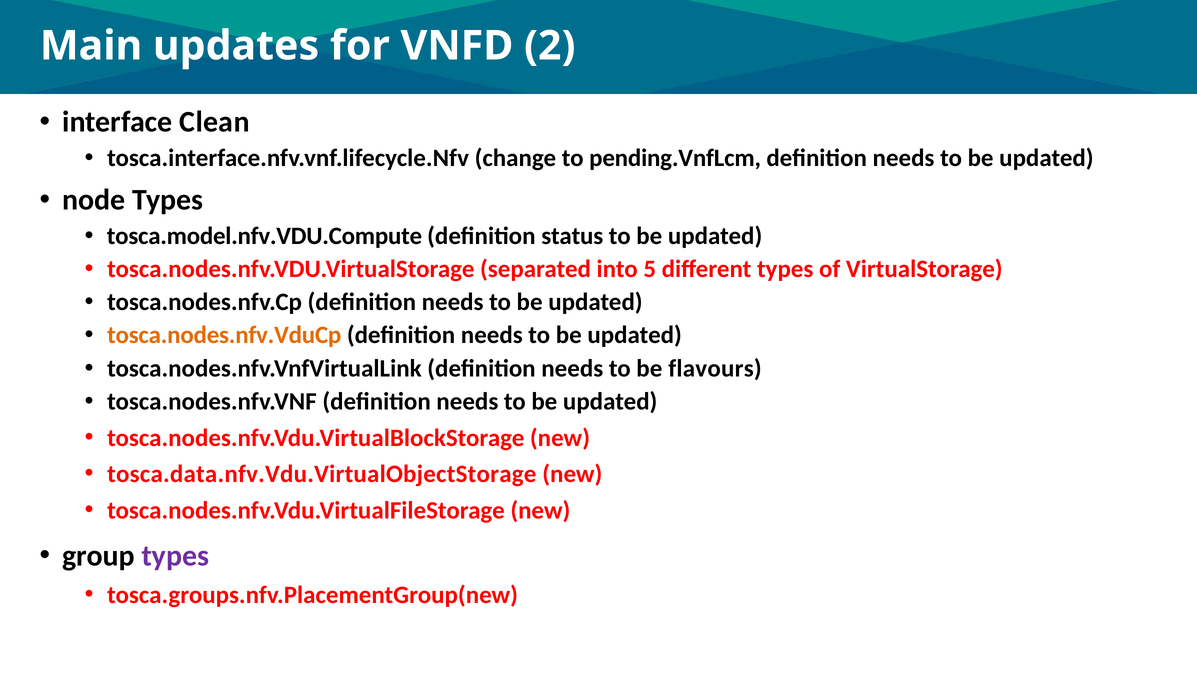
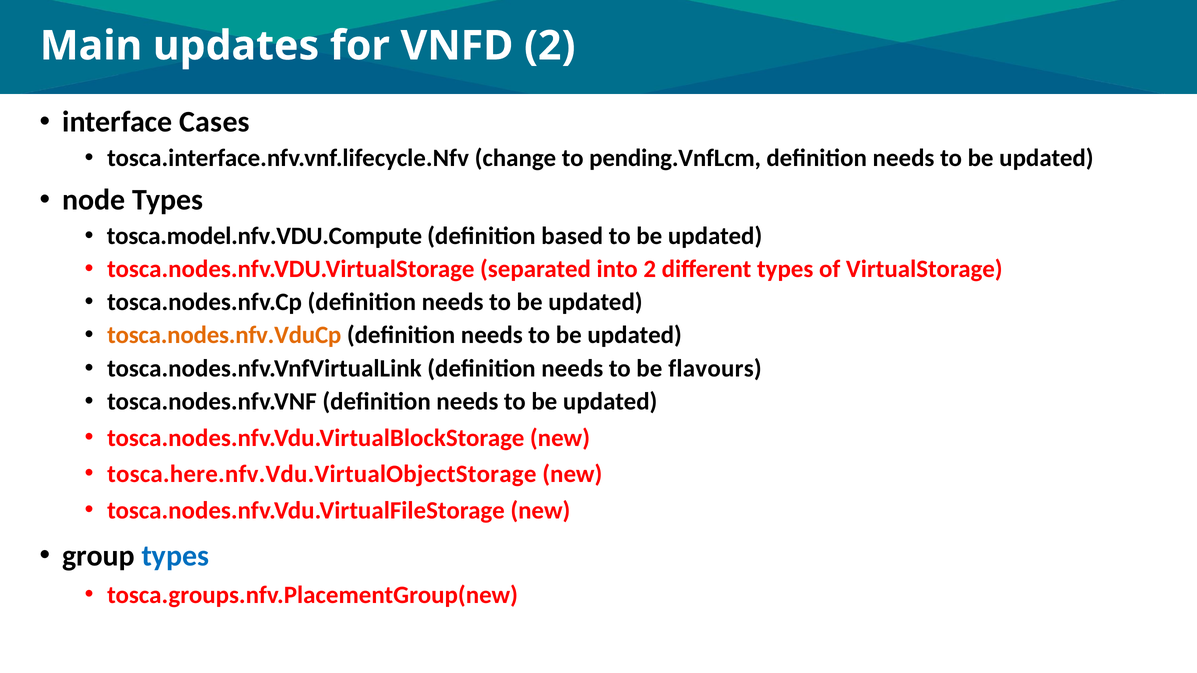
Clean: Clean -> Cases
status: status -> based
into 5: 5 -> 2
tosca.data.nfv.Vdu.VirtualObjectStorage: tosca.data.nfv.Vdu.VirtualObjectStorage -> tosca.here.nfv.Vdu.VirtualObjectStorage
types at (175, 556) colour: purple -> blue
